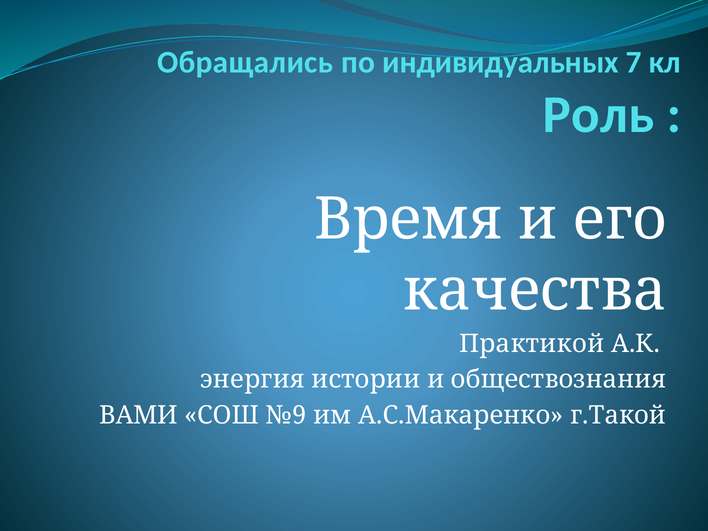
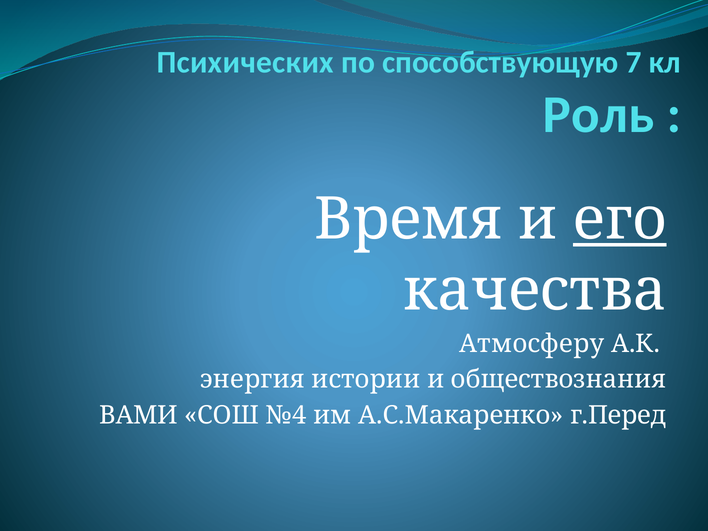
Обращались: Обращались -> Психических
индивидуальных: индивидуальных -> способствующую
его underline: none -> present
Практикой: Практикой -> Атмосферу
№9: №9 -> №4
г.Такой: г.Такой -> г.Перед
